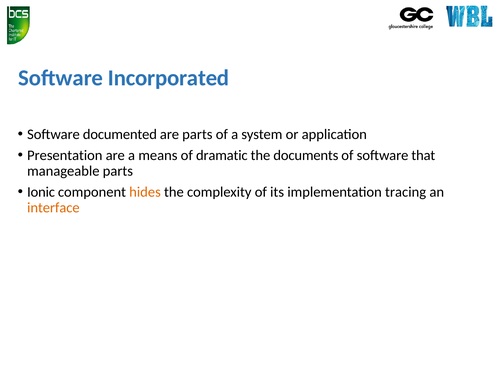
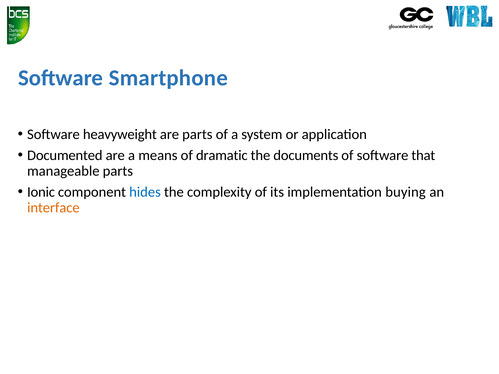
Incorporated: Incorporated -> Smartphone
documented: documented -> heavyweight
Presentation: Presentation -> Documented
hides colour: orange -> blue
tracing: tracing -> buying
